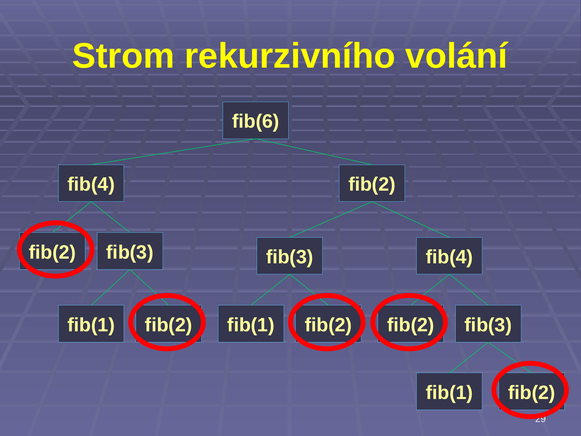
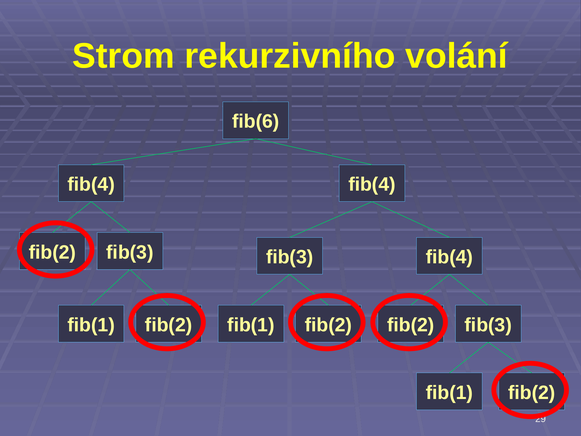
fib(2 at (372, 184): fib(2 -> fib(4
